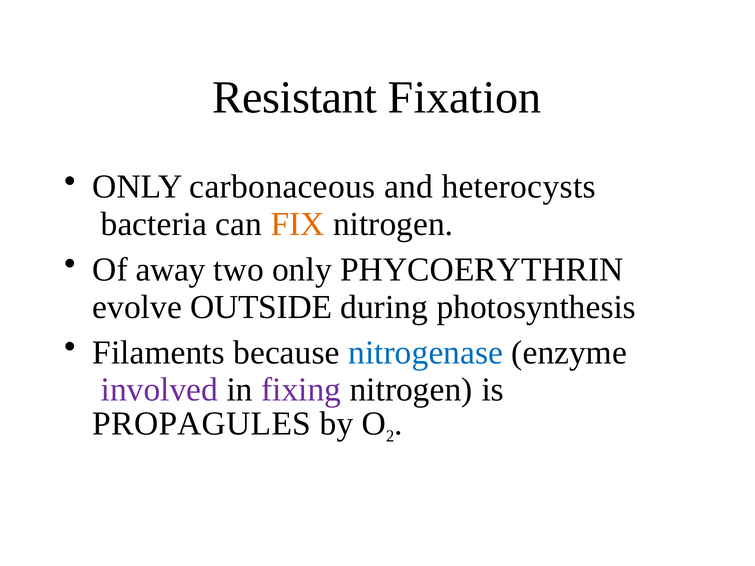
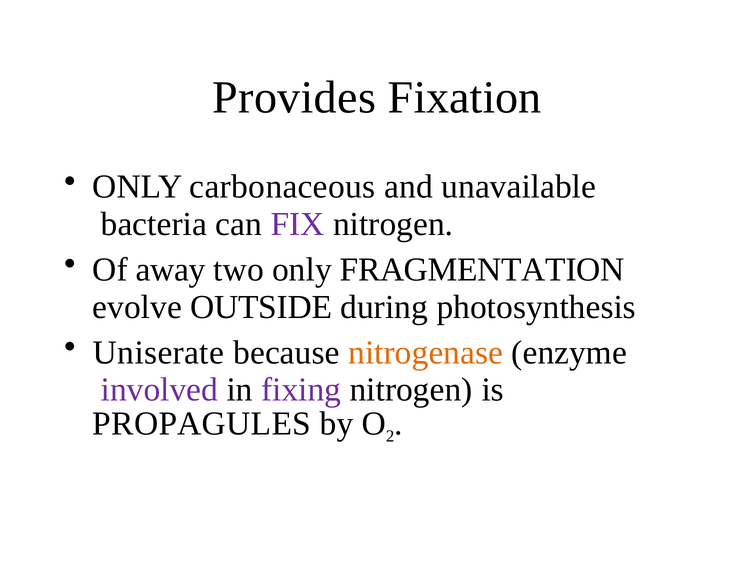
Resistant: Resistant -> Provides
heterocysts: heterocysts -> unavailable
FIX colour: orange -> purple
PHYCOERYTHRIN: PHYCOERYTHRIN -> FRAGMENTATION
Filaments: Filaments -> Uniserate
nitrogenase colour: blue -> orange
